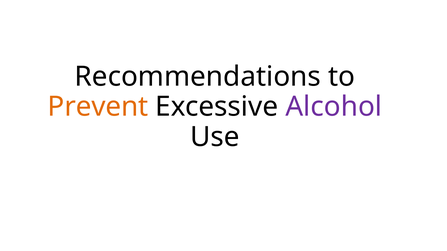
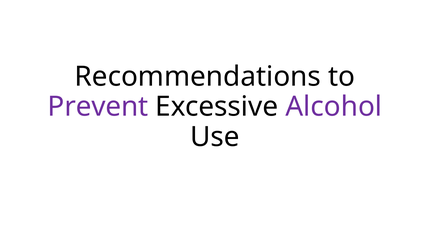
Prevent colour: orange -> purple
